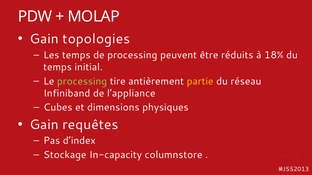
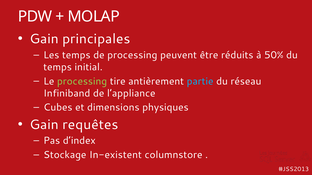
topologies: topologies -> principales
18%: 18% -> 50%
partie colour: yellow -> light blue
In-capacity: In-capacity -> In-existent
